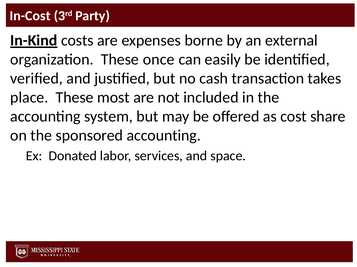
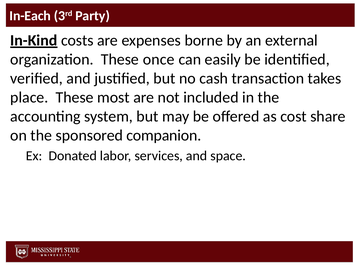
In-Cost: In-Cost -> In-Each
sponsored accounting: accounting -> companion
